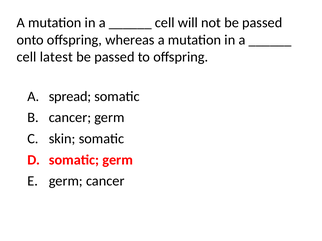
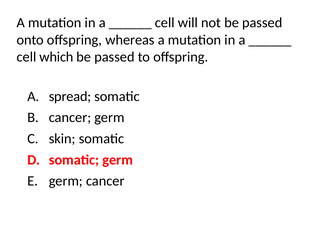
latest: latest -> which
